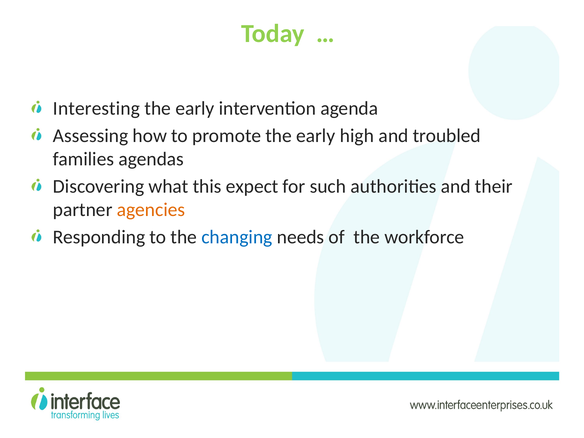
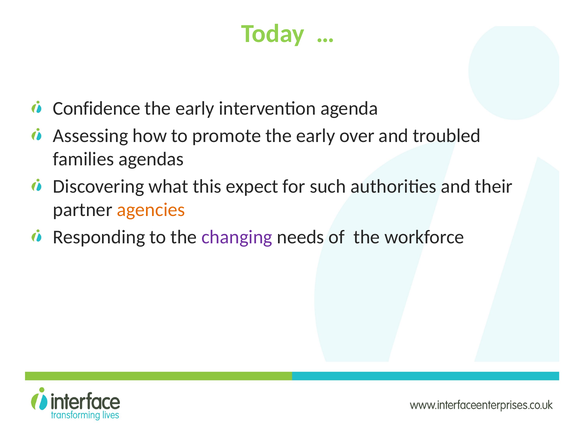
Interesting: Interesting -> Confidence
high: high -> over
changing colour: blue -> purple
